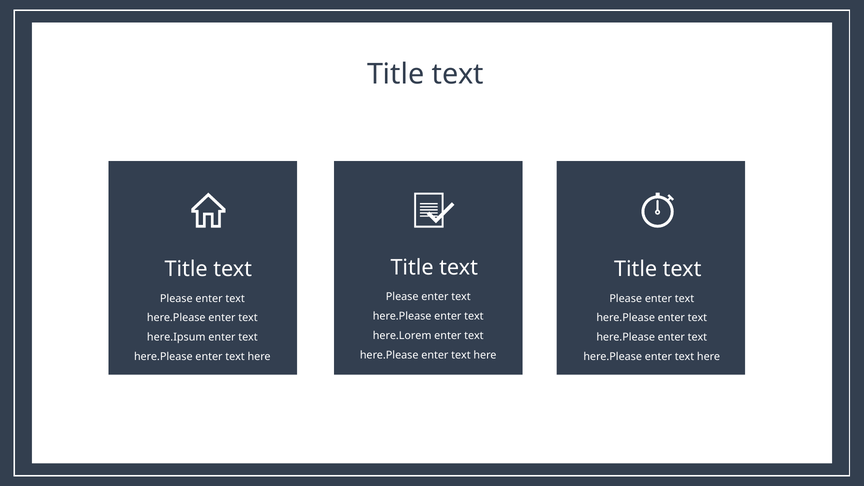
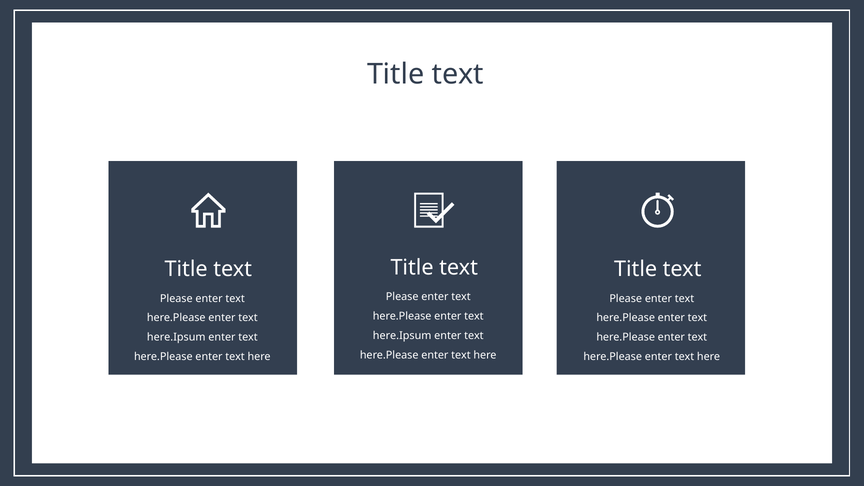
here.Lorem at (402, 336): here.Lorem -> here.Ipsum
